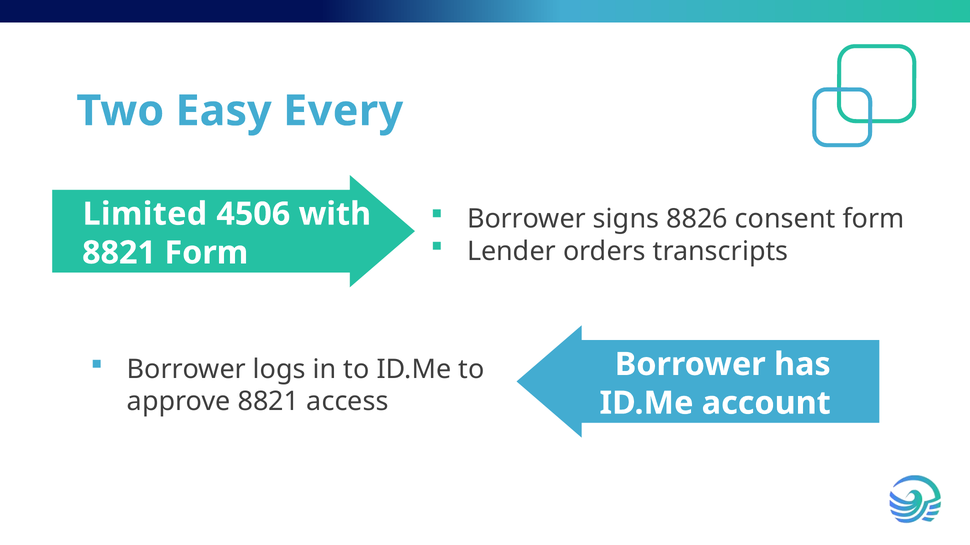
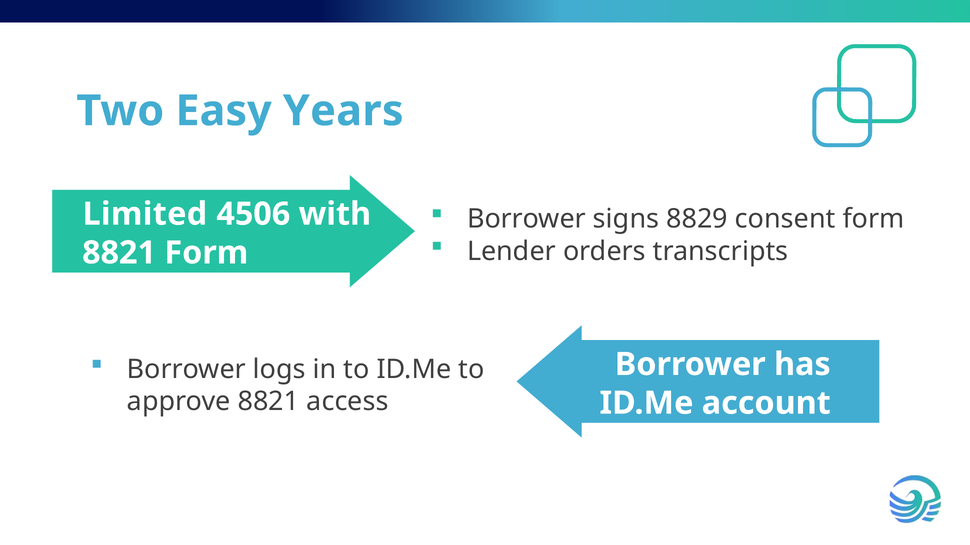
Every: Every -> Years
8826: 8826 -> 8829
